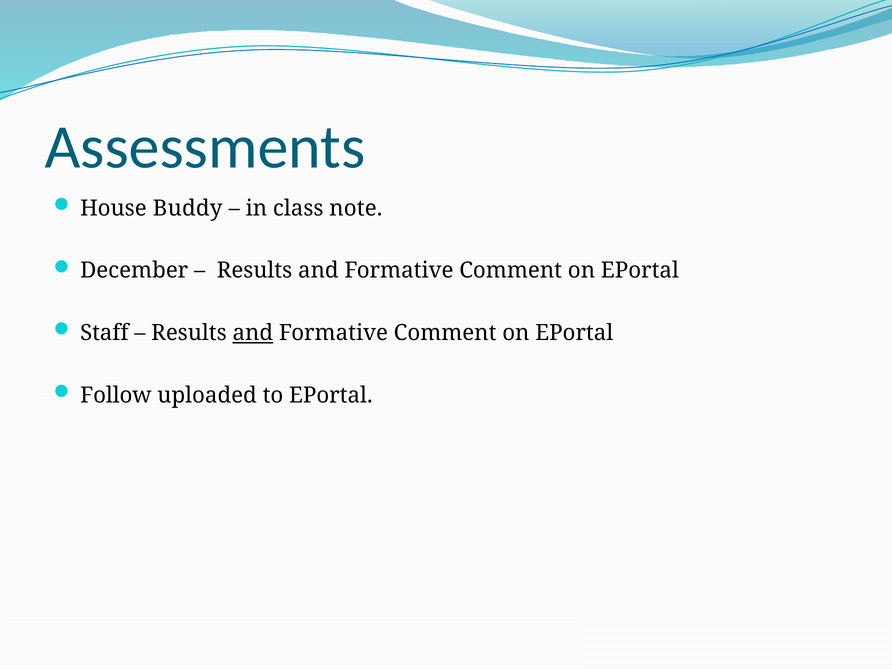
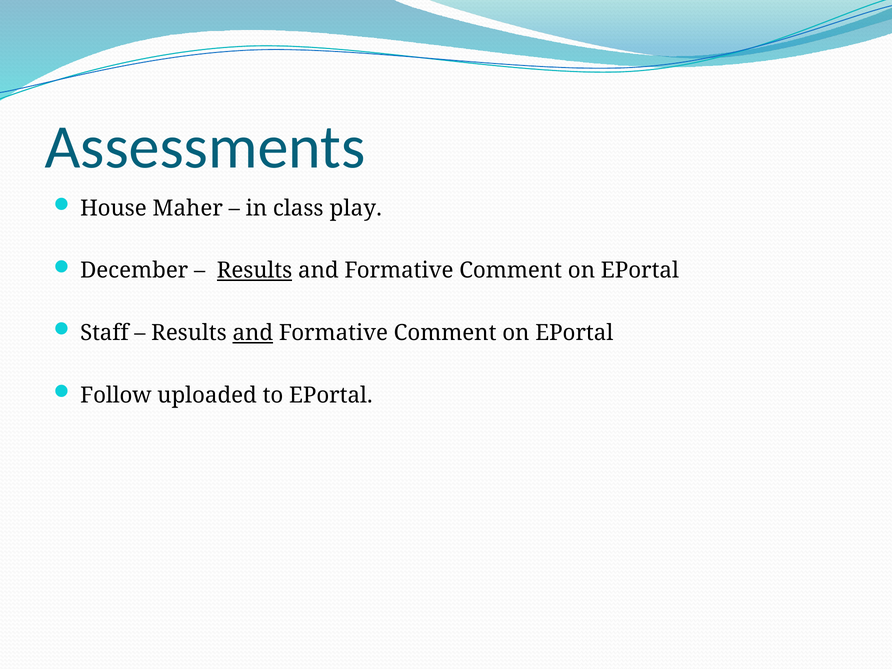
Buddy: Buddy -> Maher
note: note -> play
Results at (255, 271) underline: none -> present
